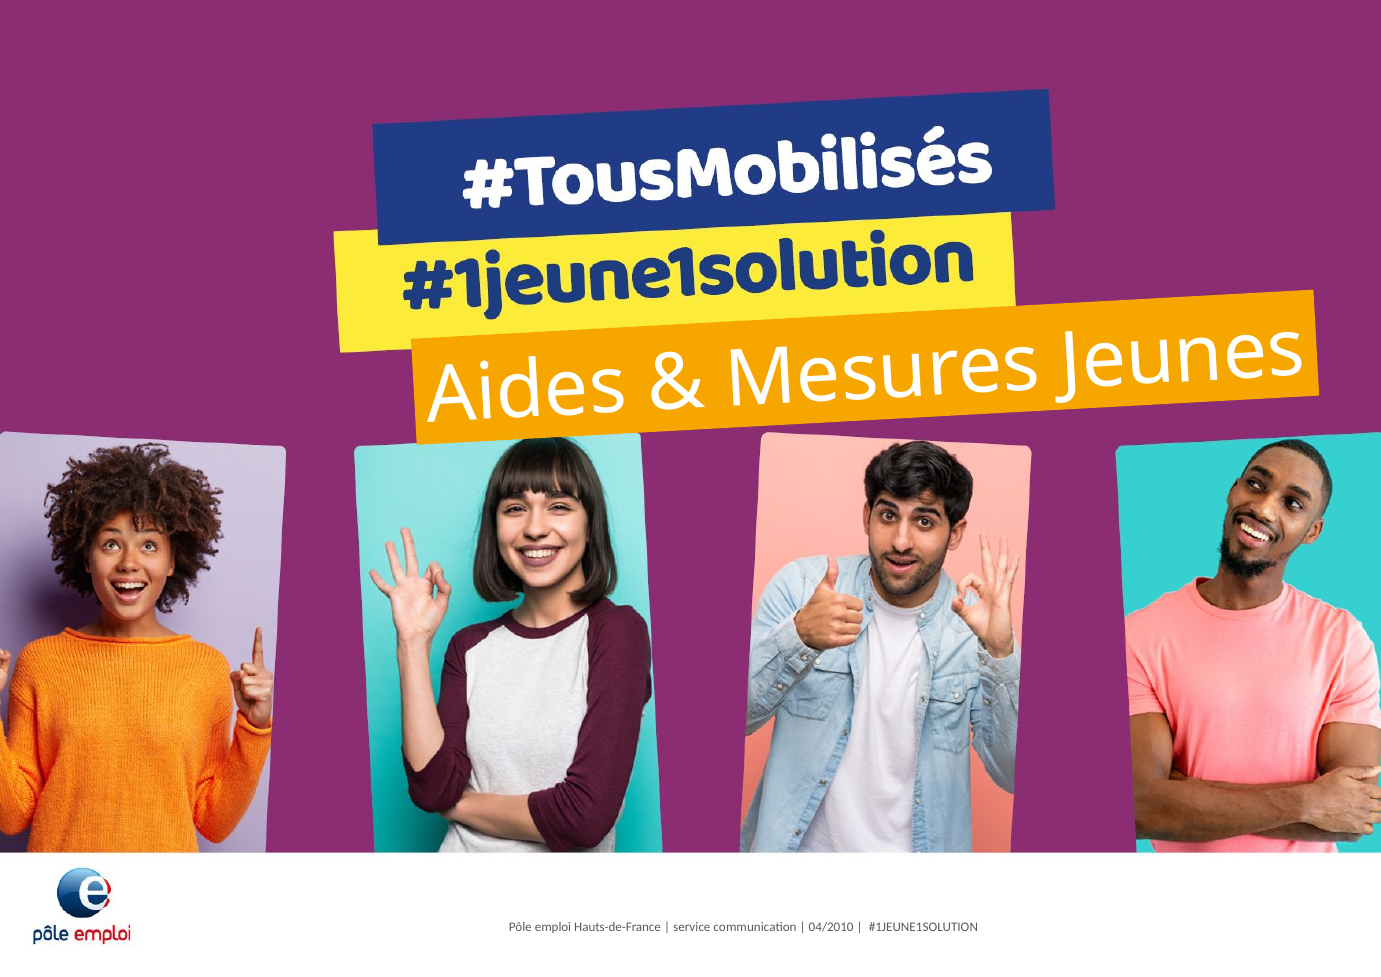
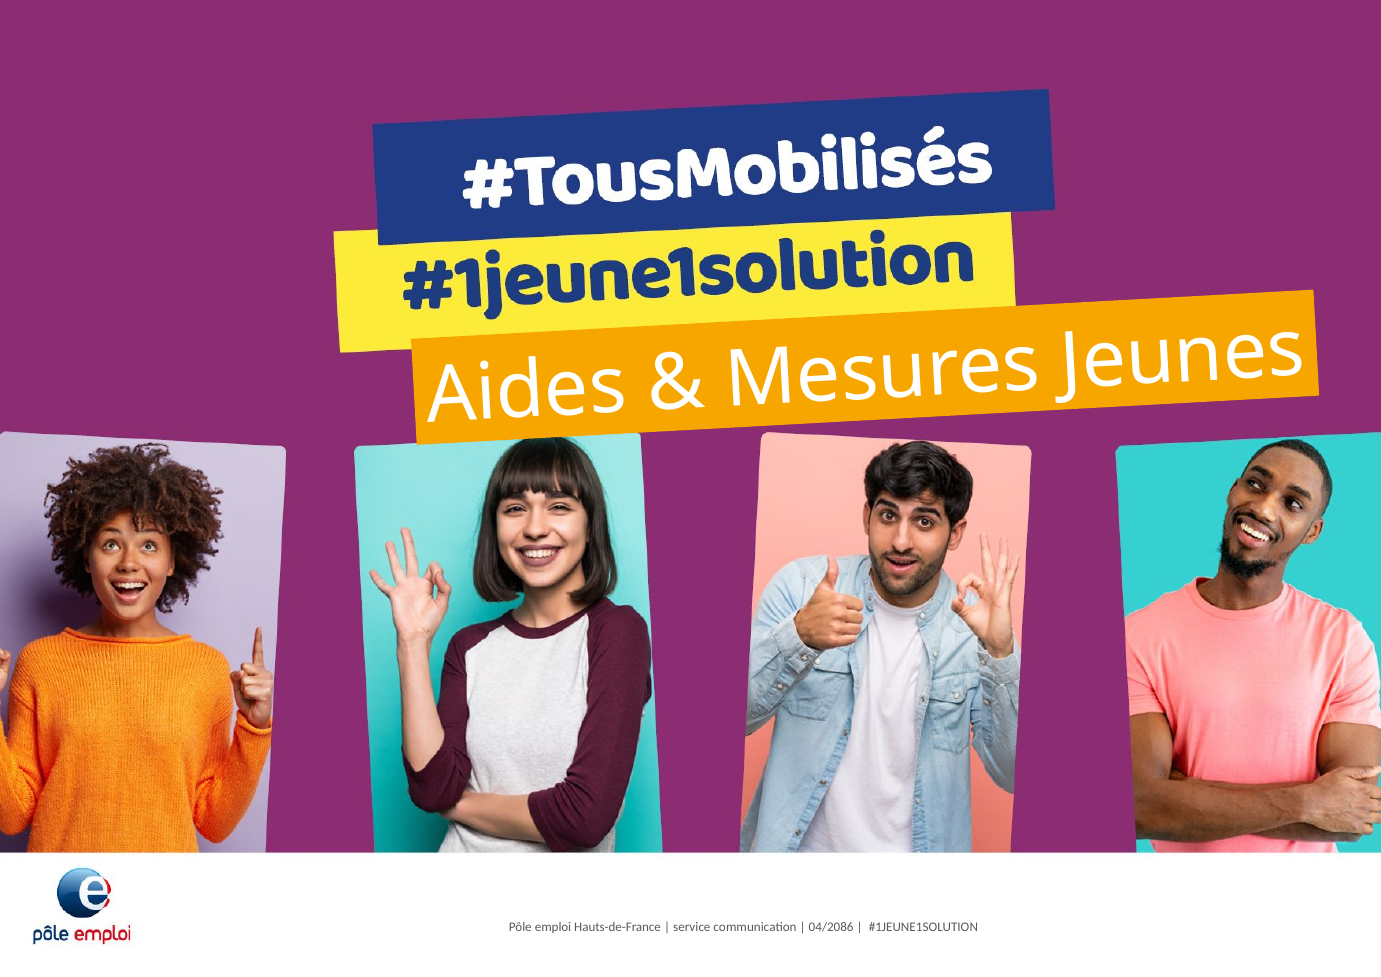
04/2010: 04/2010 -> 04/2086
